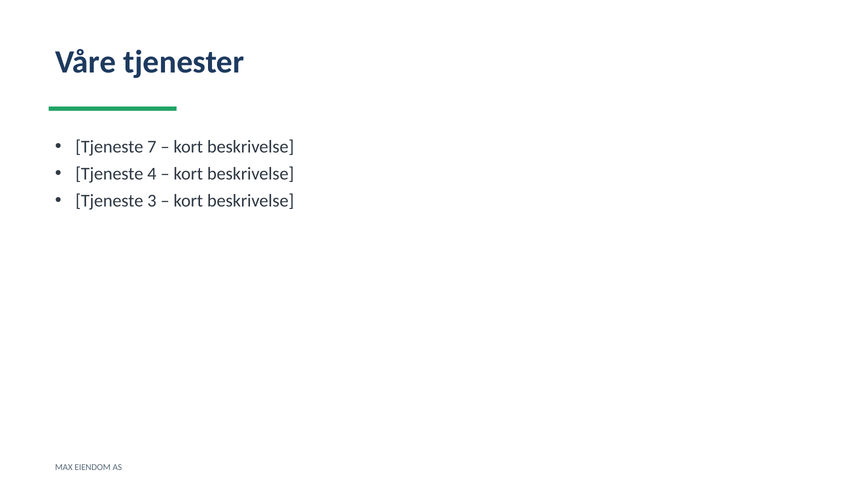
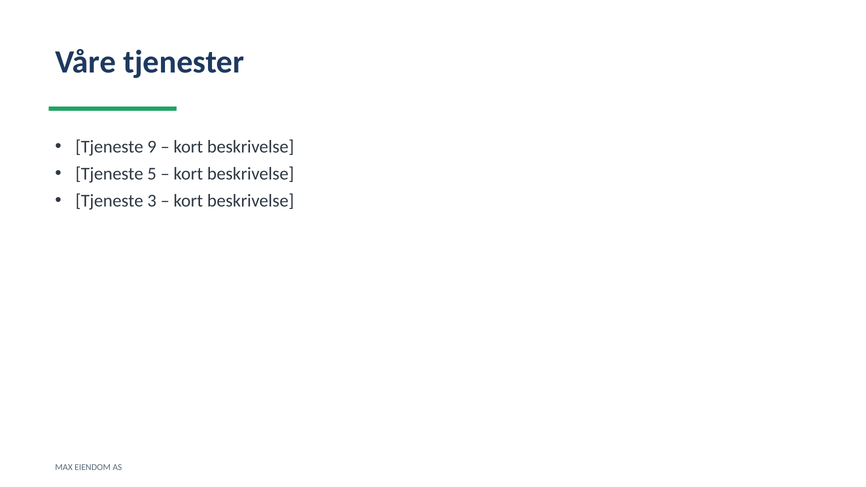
7: 7 -> 9
4: 4 -> 5
